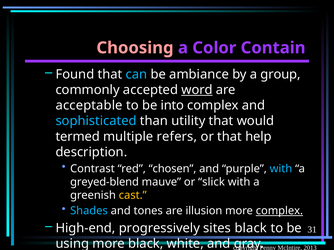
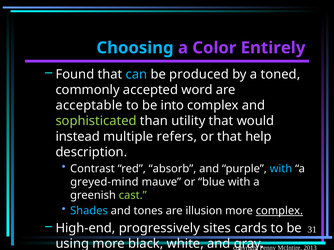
Choosing colour: pink -> light blue
Contain: Contain -> Entirely
ambiance: ambiance -> produced
group: group -> toned
word underline: present -> none
sophisticated colour: light blue -> light green
termed: termed -> instead
chosen: chosen -> absorb
greyed-blend: greyed-blend -> greyed-mind
slick: slick -> blue
cast colour: yellow -> light green
sites black: black -> cards
